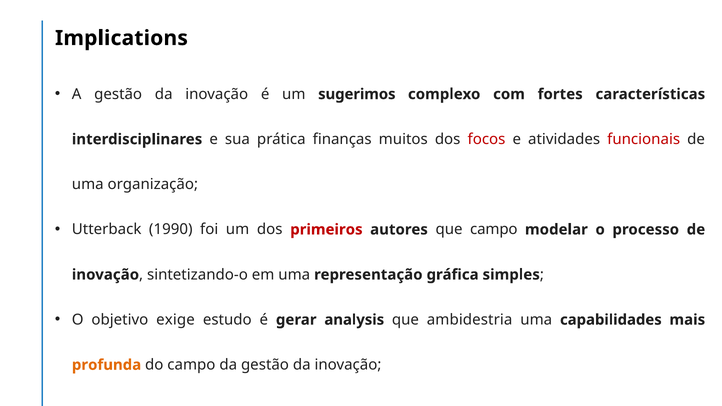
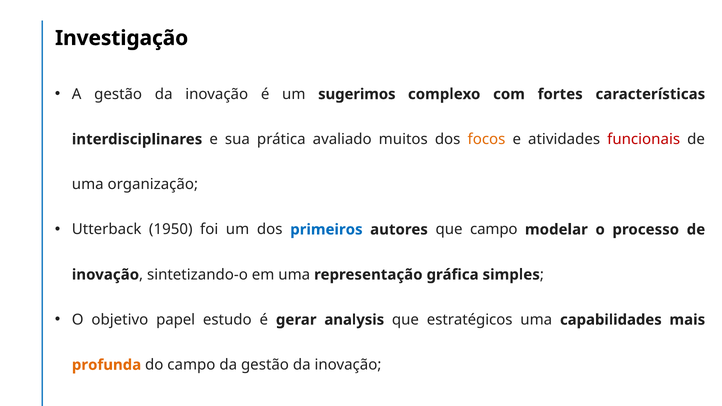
Implications: Implications -> Investigação
finanças: finanças -> avaliado
focos colour: red -> orange
1990: 1990 -> 1950
primeiros colour: red -> blue
exige: exige -> papel
ambidestria: ambidestria -> estratégicos
